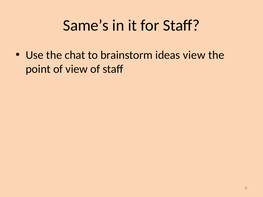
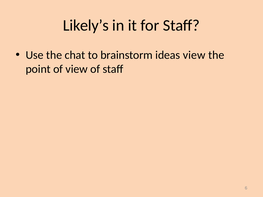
Same’s: Same’s -> Likely’s
